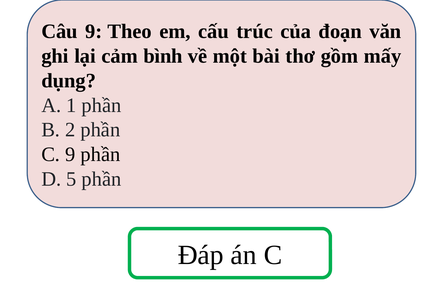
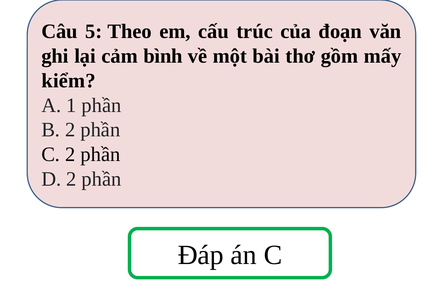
Câu 9: 9 -> 5
dụng: dụng -> kiểm
C 9: 9 -> 2
D 5: 5 -> 2
